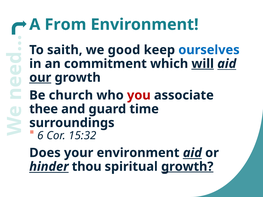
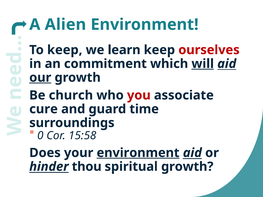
From: From -> Alien
To saith: saith -> keep
good: good -> learn
ourselves colour: blue -> red
thee: thee -> cure
6: 6 -> 0
15:32: 15:32 -> 15:58
environment at (138, 153) underline: none -> present
growth at (187, 167) underline: present -> none
